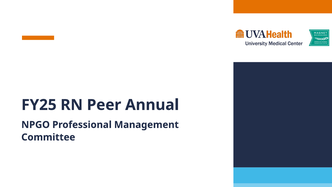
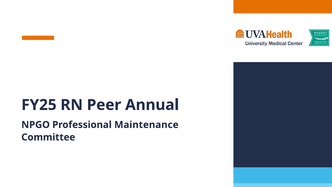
Management: Management -> Maintenance
